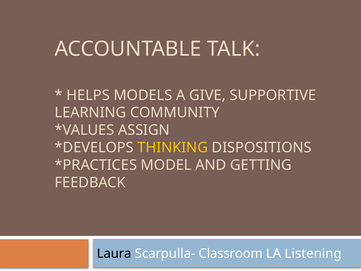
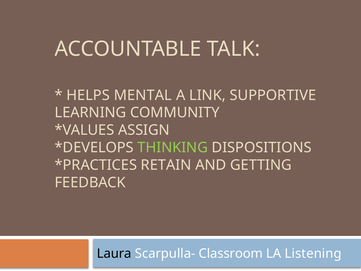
MODELS: MODELS -> MENTAL
GIVE: GIVE -> LINK
THINKING colour: yellow -> light green
MODEL: MODEL -> RETAIN
